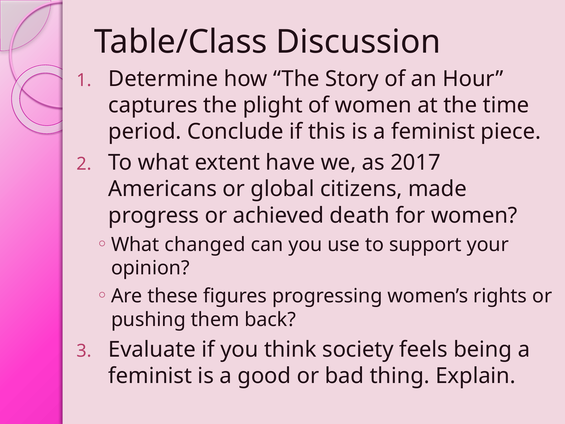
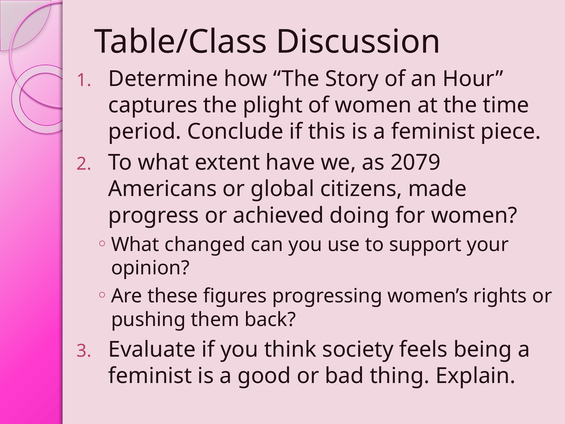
2017: 2017 -> 2079
death: death -> doing
